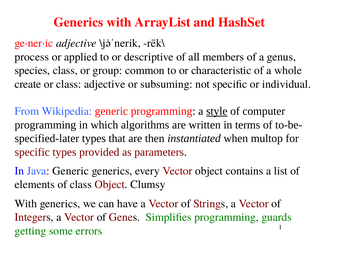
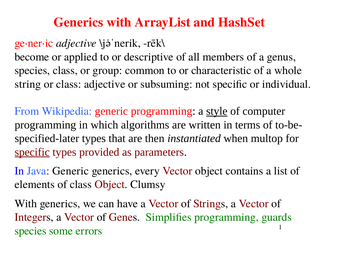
process: process -> become
create: create -> string
specific at (32, 152) underline: none -> present
getting at (30, 230): getting -> species
